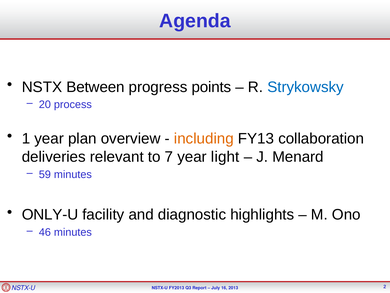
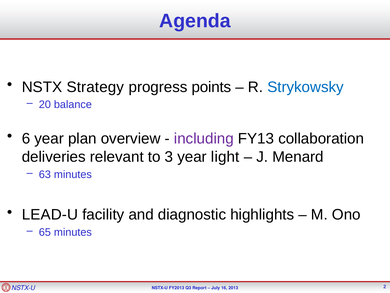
Between: Between -> Strategy
process: process -> balance
1: 1 -> 6
including colour: orange -> purple
7: 7 -> 3
59: 59 -> 63
ONLY-U: ONLY-U -> LEAD-U
46: 46 -> 65
